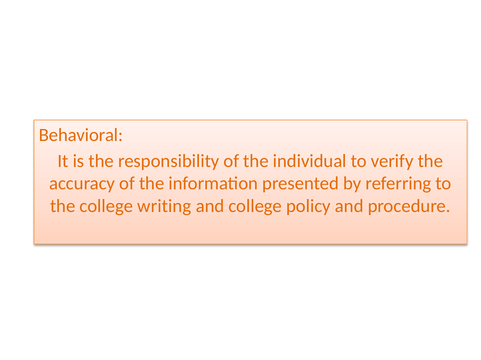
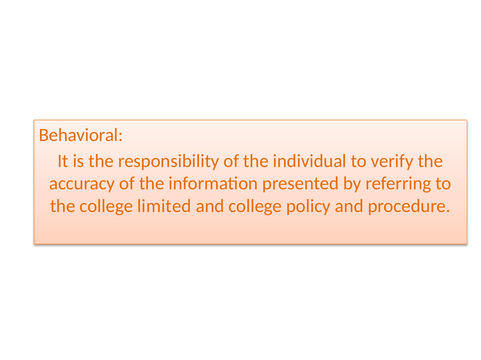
writing: writing -> limited
